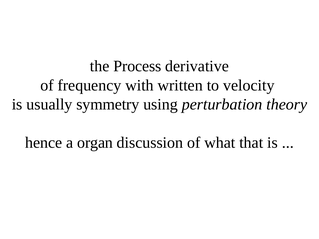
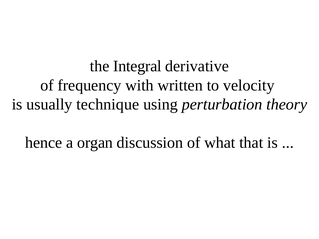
Process: Process -> Integral
symmetry: symmetry -> technique
